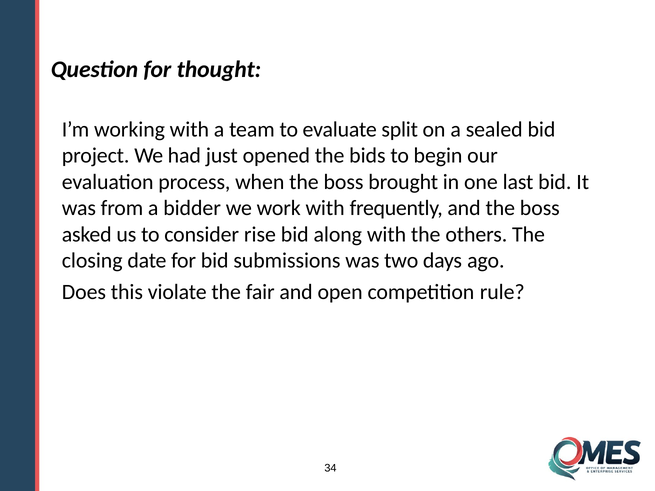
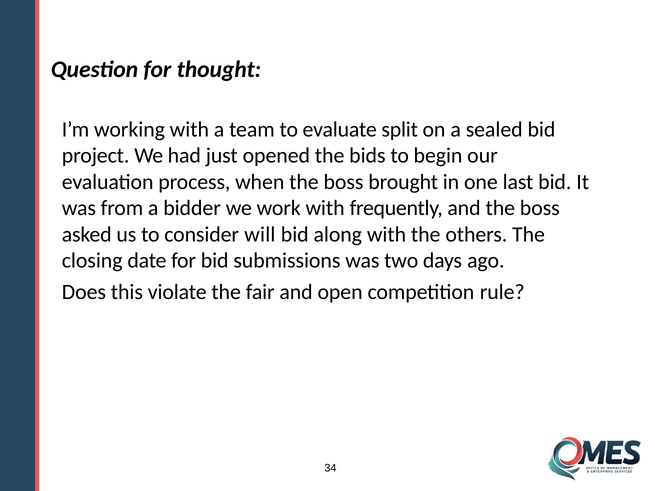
rise: rise -> will
